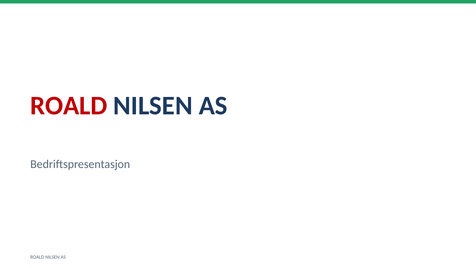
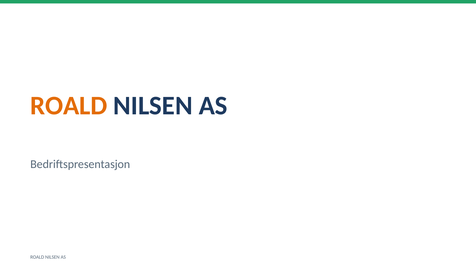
ROALD at (69, 106) colour: red -> orange
